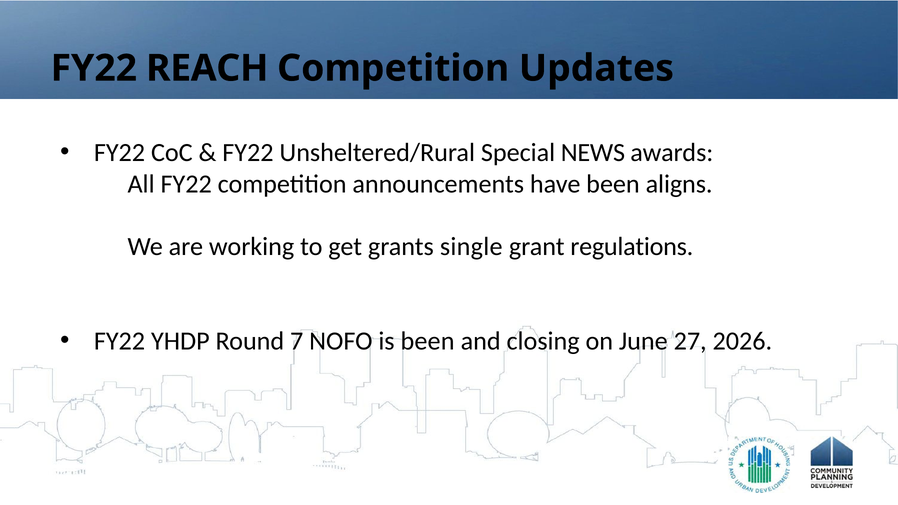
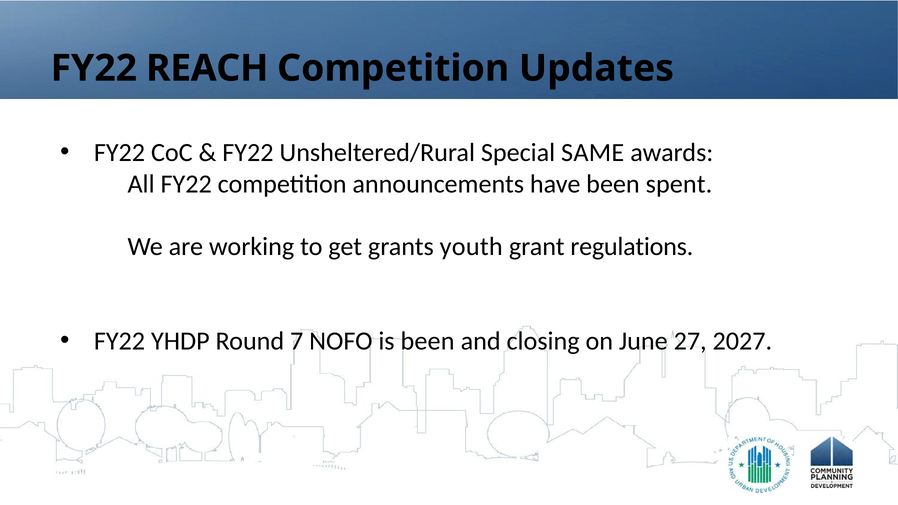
NEWS: NEWS -> SAME
aligns: aligns -> spent
single: single -> youth
2026: 2026 -> 2027
